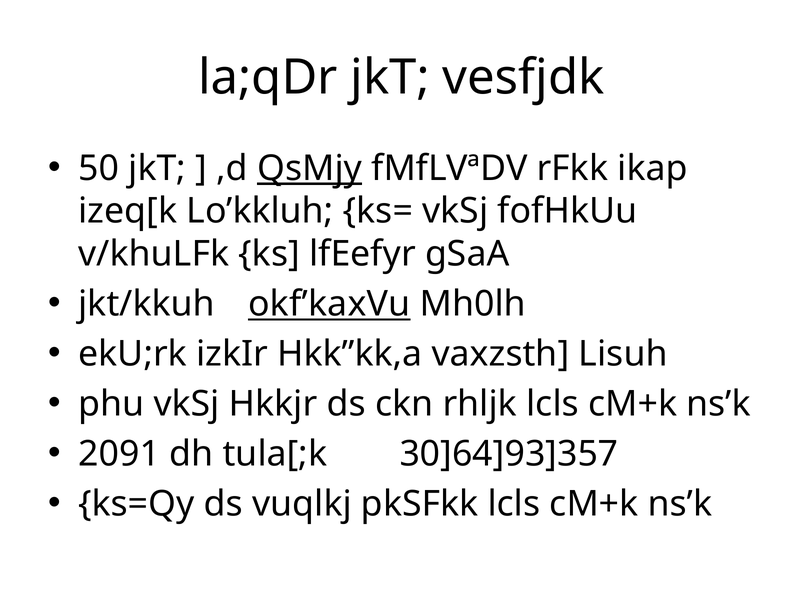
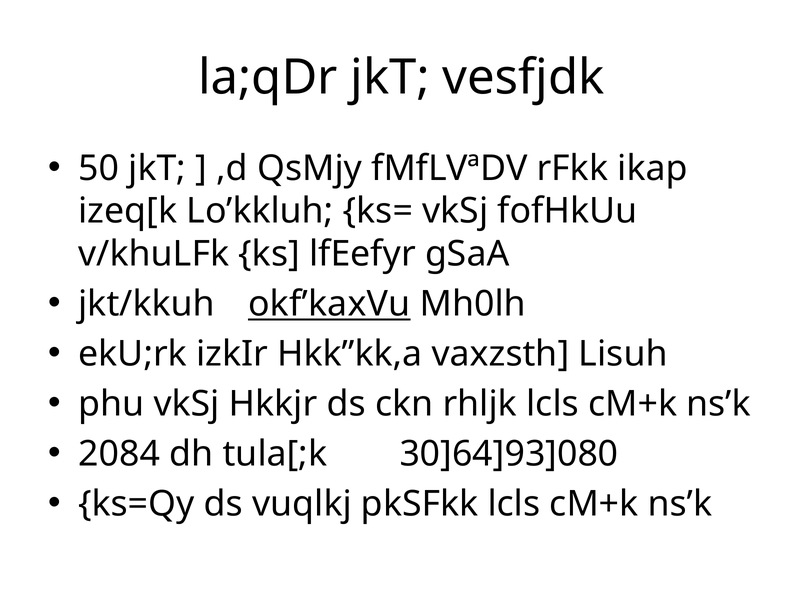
QsMjy underline: present -> none
2091: 2091 -> 2084
30]64]93]357: 30]64]93]357 -> 30]64]93]080
